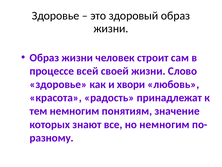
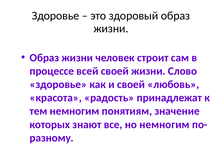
и хвори: хвори -> своей
